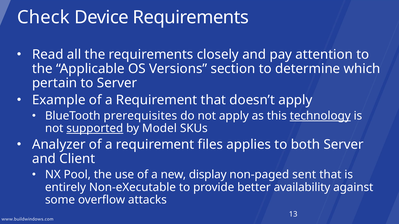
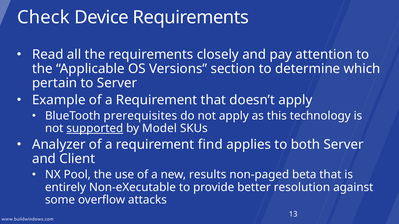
technology underline: present -> none
files: files -> find
display: display -> results
sent: sent -> beta
availability: availability -> resolution
